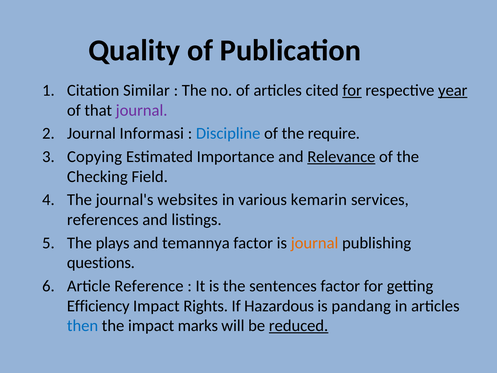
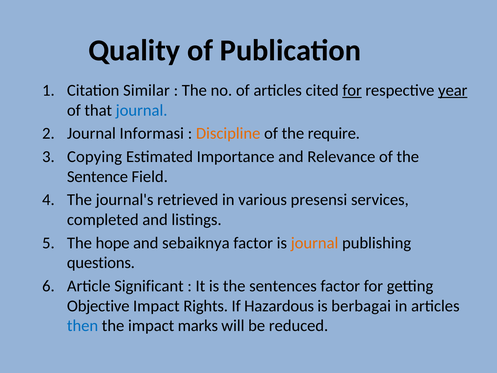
journal at (142, 110) colour: purple -> blue
Discipline colour: blue -> orange
Relevance underline: present -> none
Checking: Checking -> Sentence
websites: websites -> retrieved
kemarin: kemarin -> presensi
references: references -> completed
plays: plays -> hope
temannya: temannya -> sebaiknya
Reference: Reference -> Significant
Efficiency: Efficiency -> Objective
pandang: pandang -> berbagai
reduced underline: present -> none
